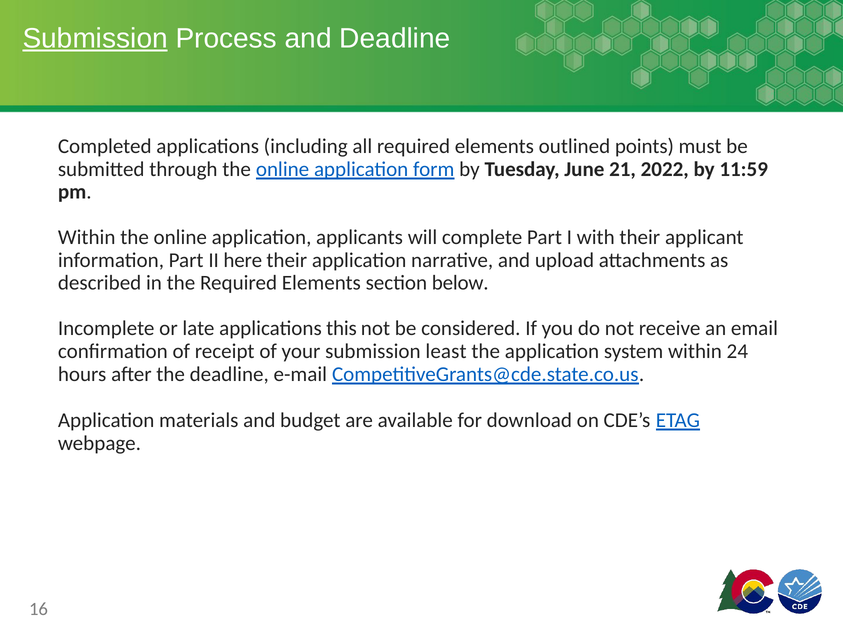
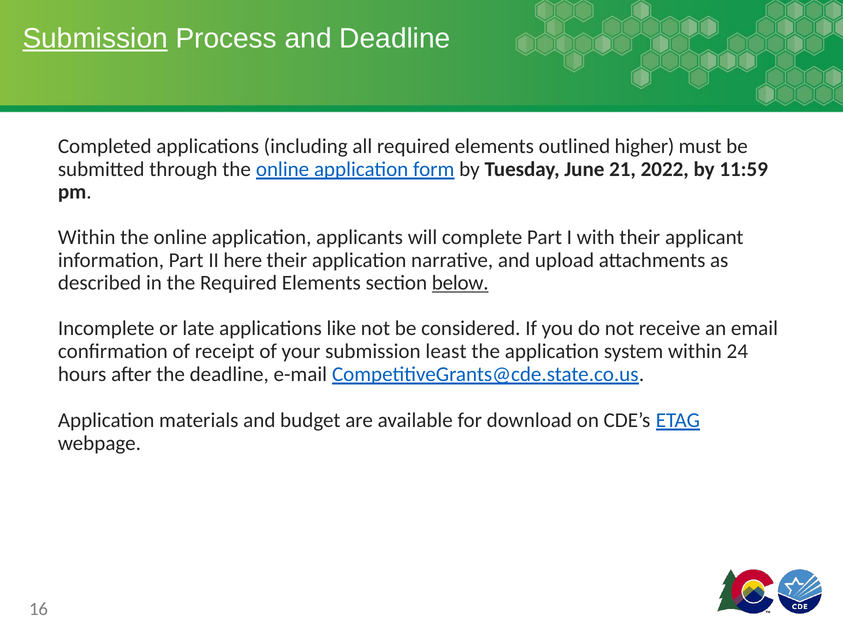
points: points -> higher
below underline: none -> present
this: this -> like
